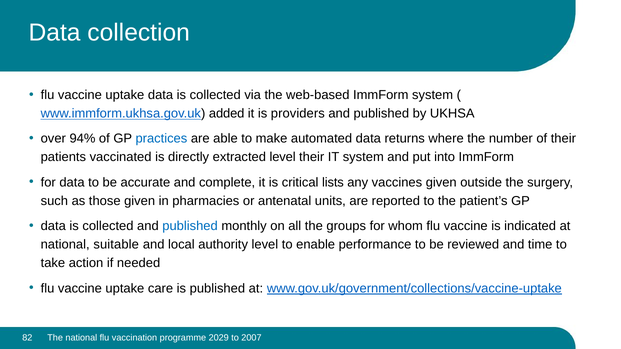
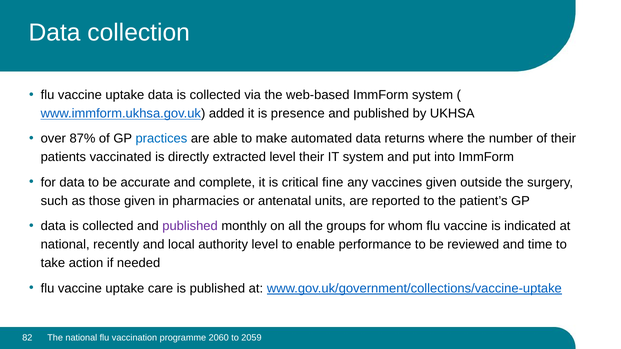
providers: providers -> presence
94%: 94% -> 87%
lists: lists -> fine
published at (190, 226) colour: blue -> purple
suitable: suitable -> recently
2029: 2029 -> 2060
2007: 2007 -> 2059
